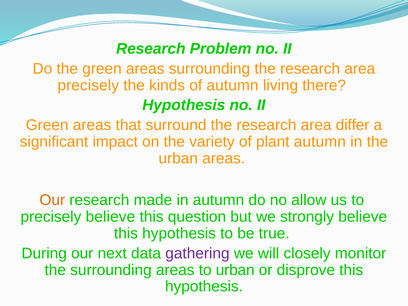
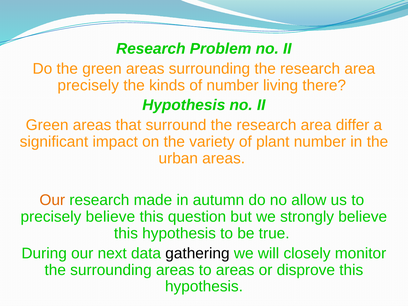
of autumn: autumn -> number
plant autumn: autumn -> number
gathering colour: purple -> black
to urban: urban -> areas
